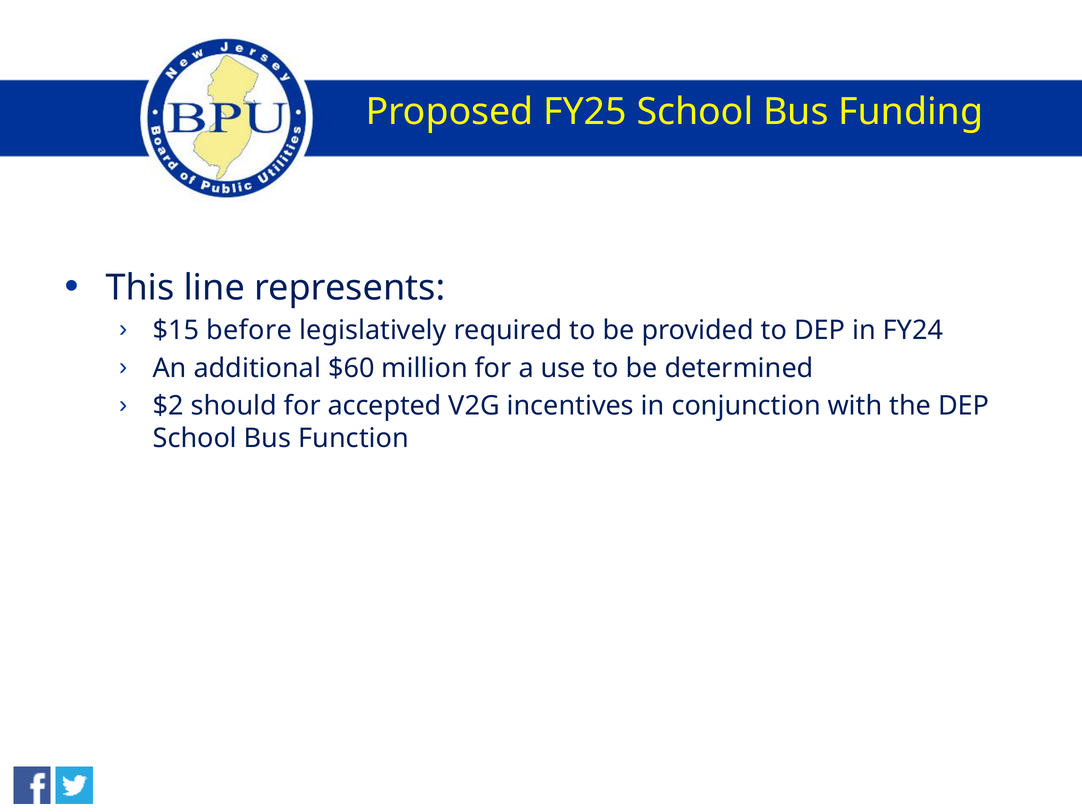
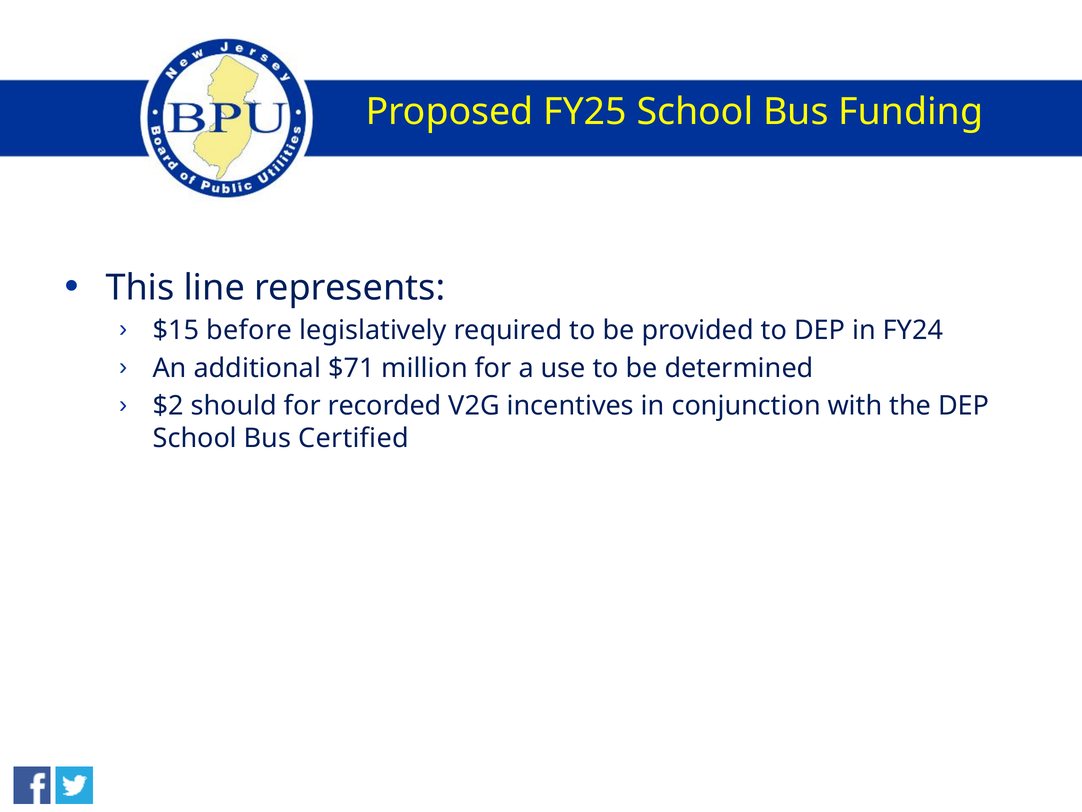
$60: $60 -> $71
accepted: accepted -> recorded
Function: Function -> Certified
